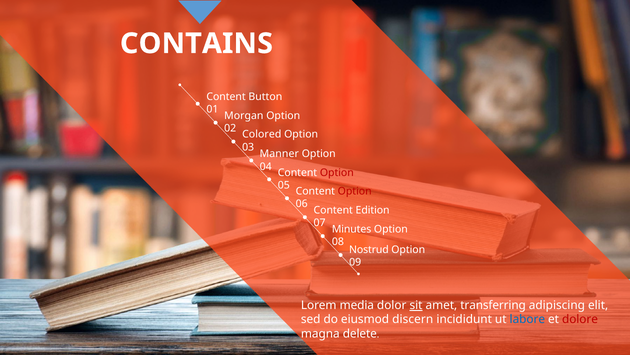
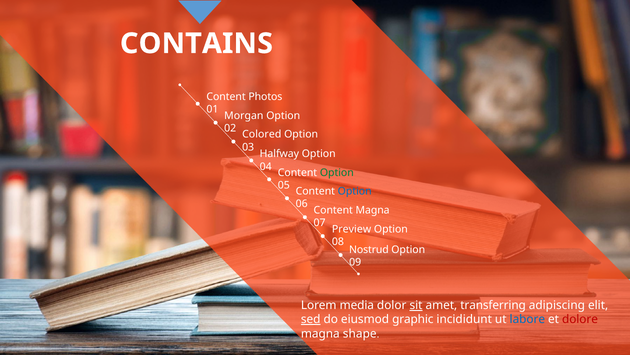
Button: Button -> Photos
Manner: Manner -> Halfway
Option at (337, 172) colour: red -> green
Option at (355, 191) colour: red -> blue
Content Edition: Edition -> Magna
Minutes: Minutes -> Preview
sed underline: none -> present
discern: discern -> graphic
delete: delete -> shape
